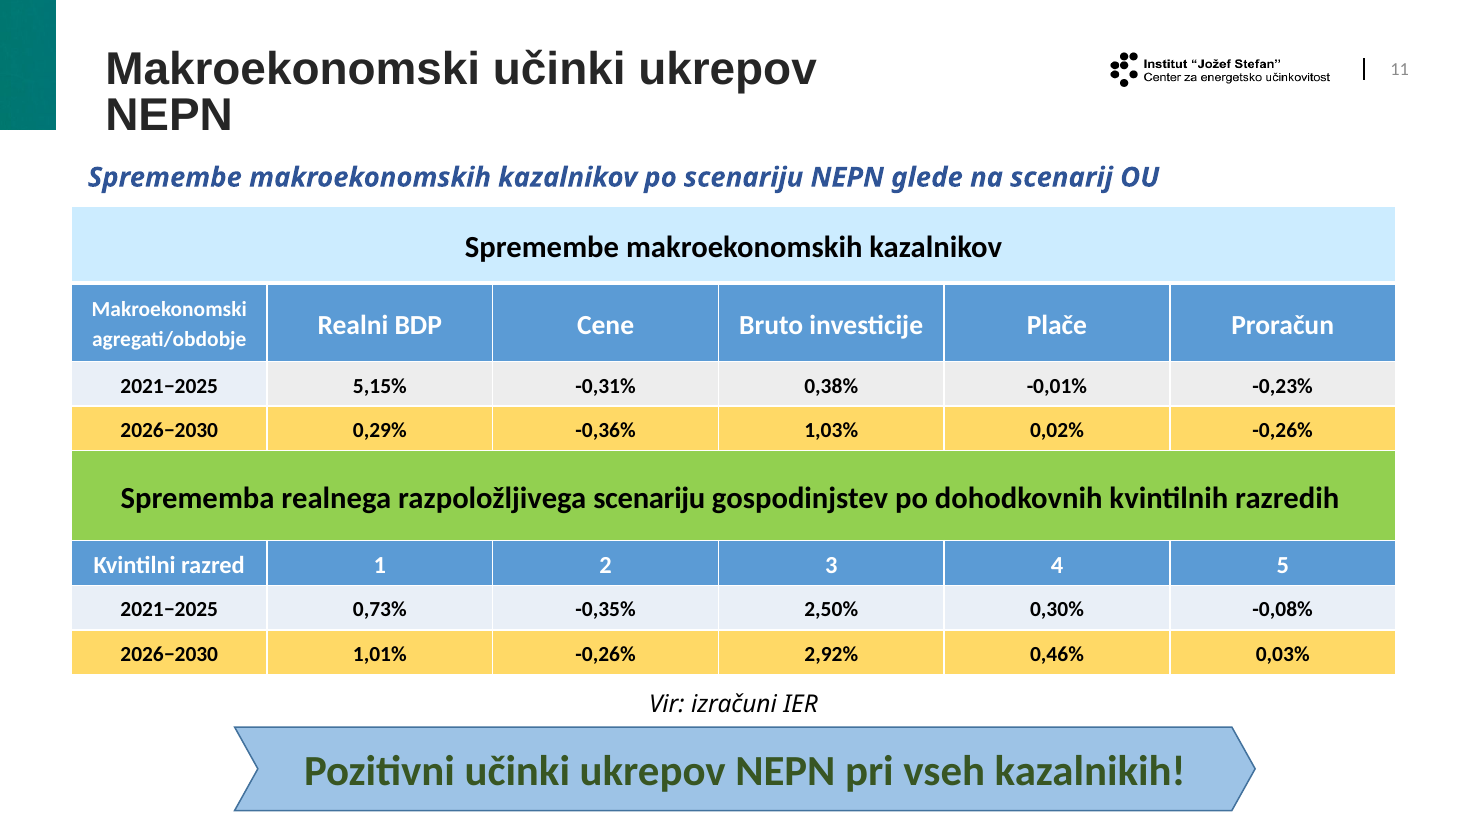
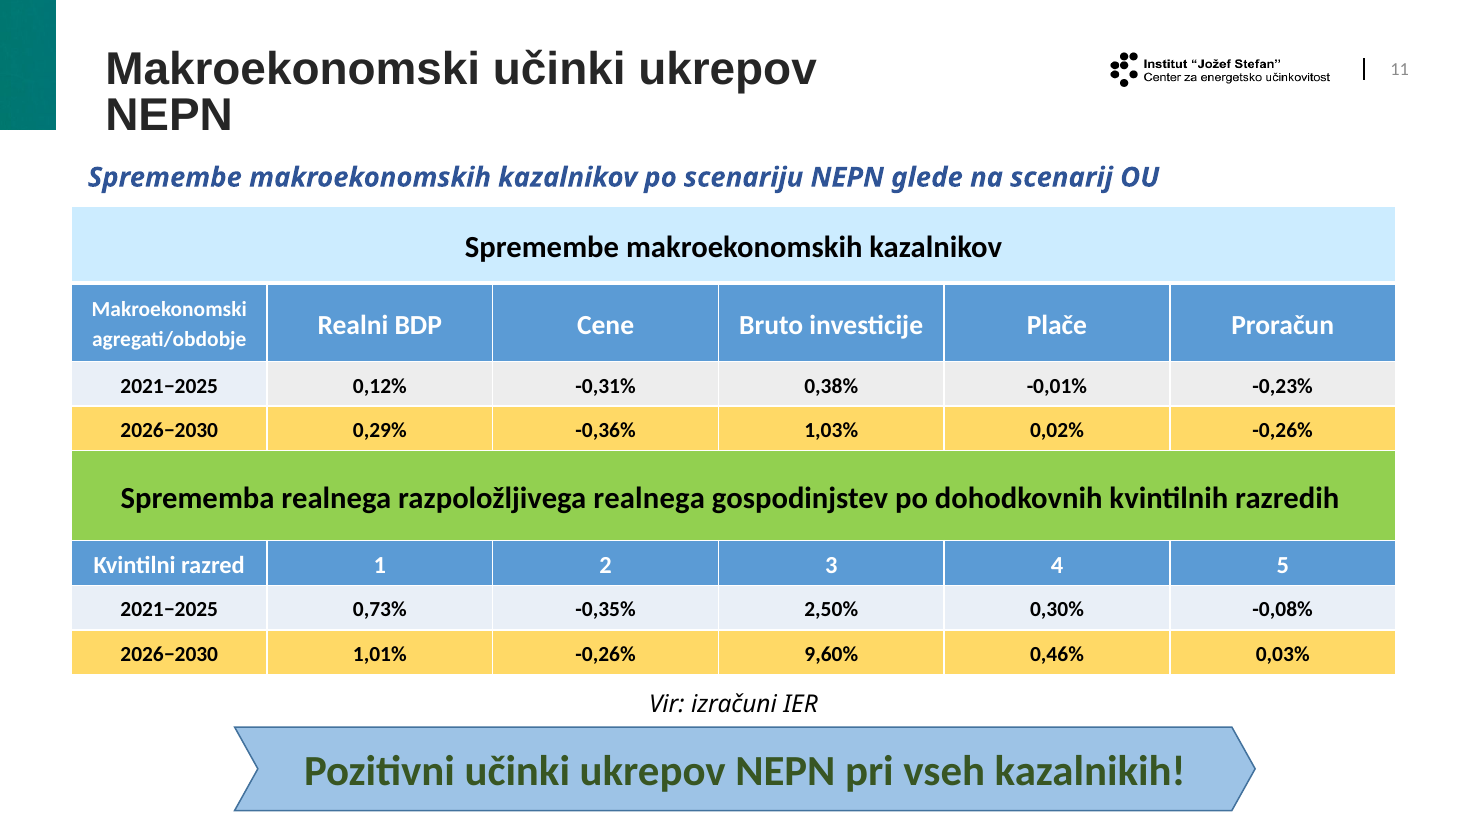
5,15%: 5,15% -> 0,12%
razpoložljivega scenariju: scenariju -> realnega
2,92%: 2,92% -> 9,60%
